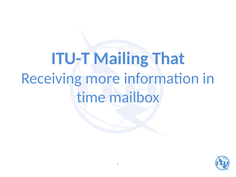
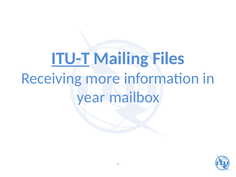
ITU-T underline: none -> present
That: That -> Files
time: time -> year
